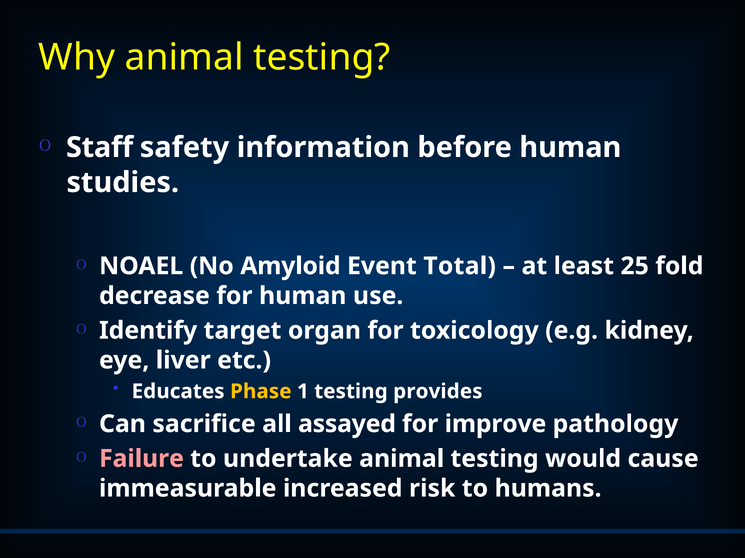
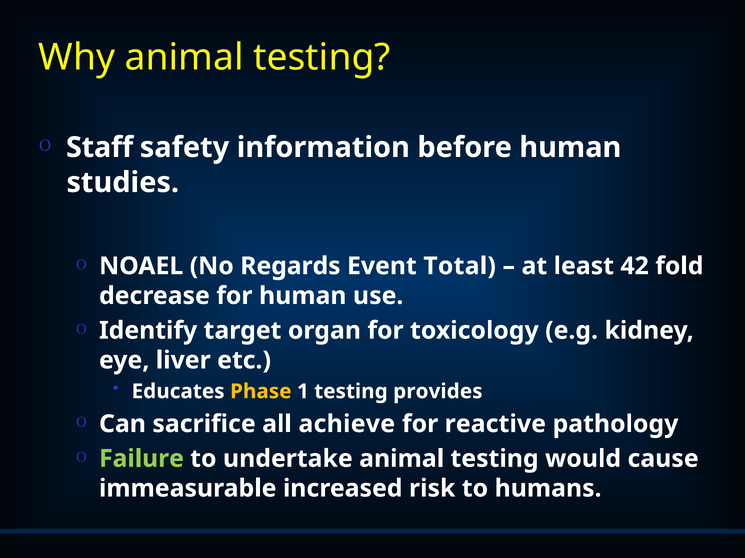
Amyloid: Amyloid -> Regards
25: 25 -> 42
assayed: assayed -> achieve
improve: improve -> reactive
Failure colour: pink -> light green
